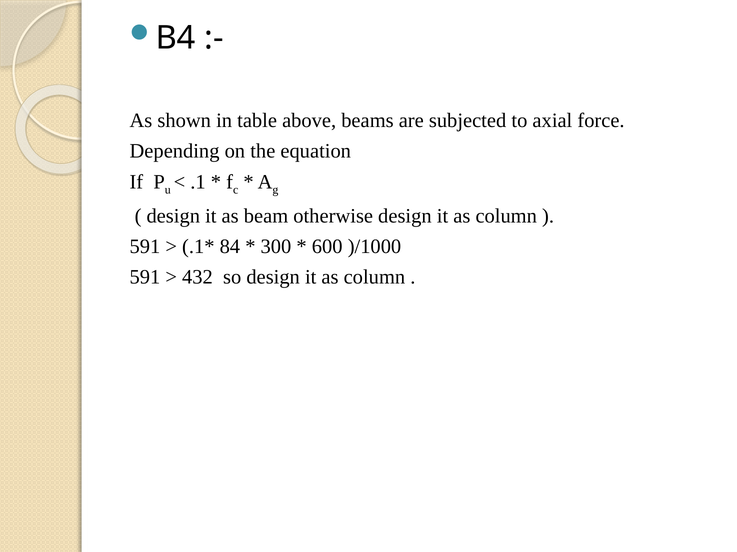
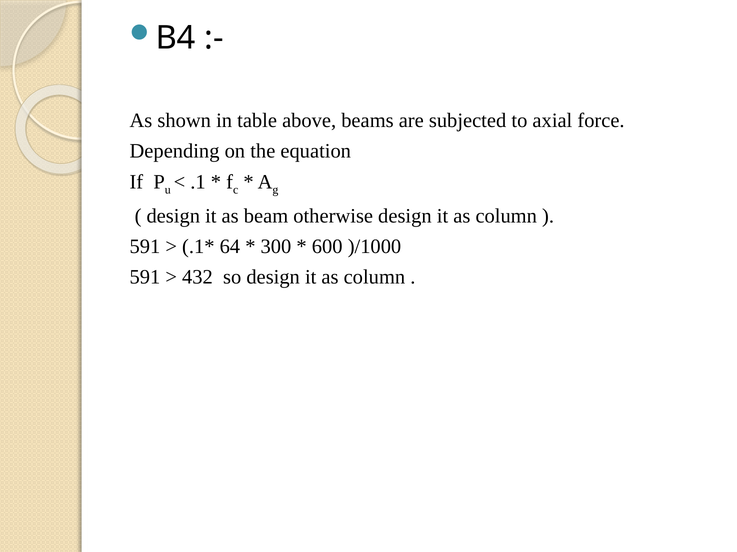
84: 84 -> 64
